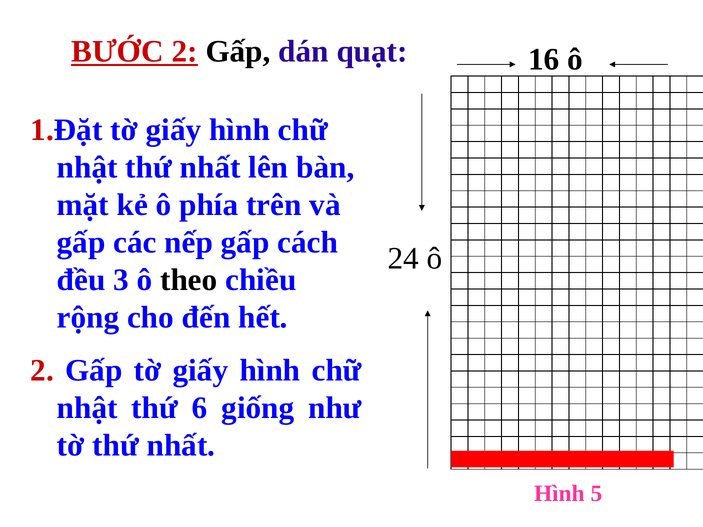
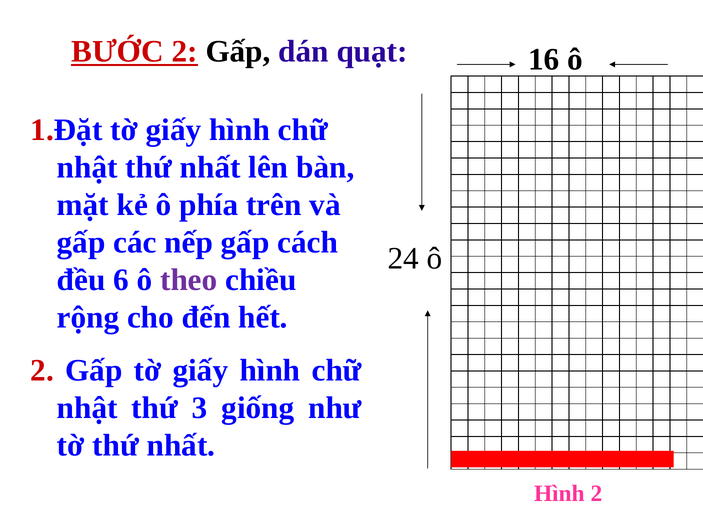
3: 3 -> 6
theo colour: black -> purple
6: 6 -> 3
Hình 5: 5 -> 2
